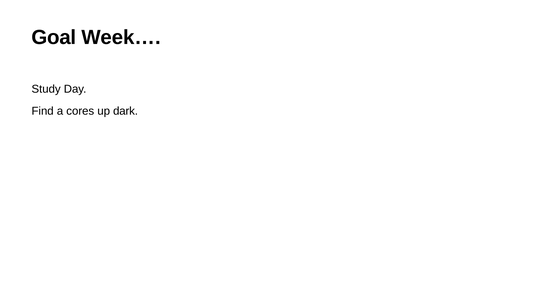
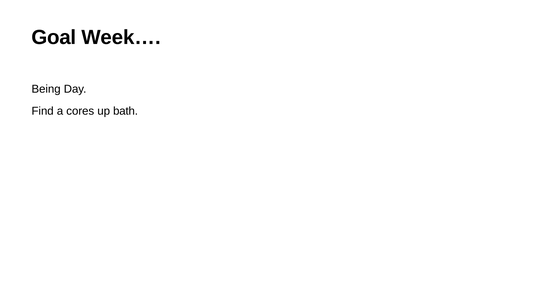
Study: Study -> Being
dark: dark -> bath
